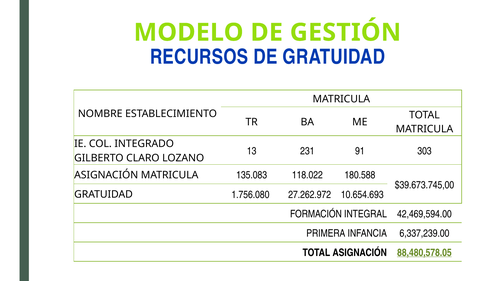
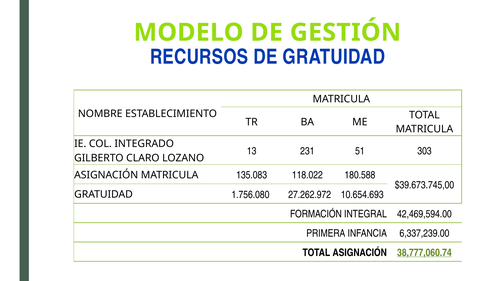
91: 91 -> 51
88,480,578.05: 88,480,578.05 -> 38,777,060.74
